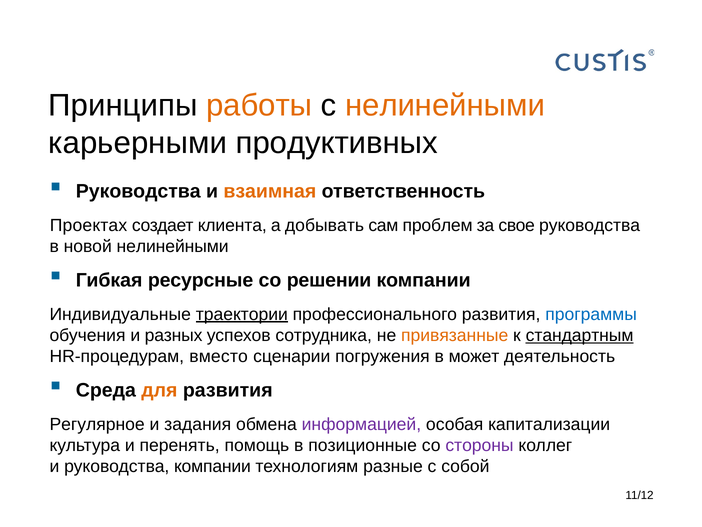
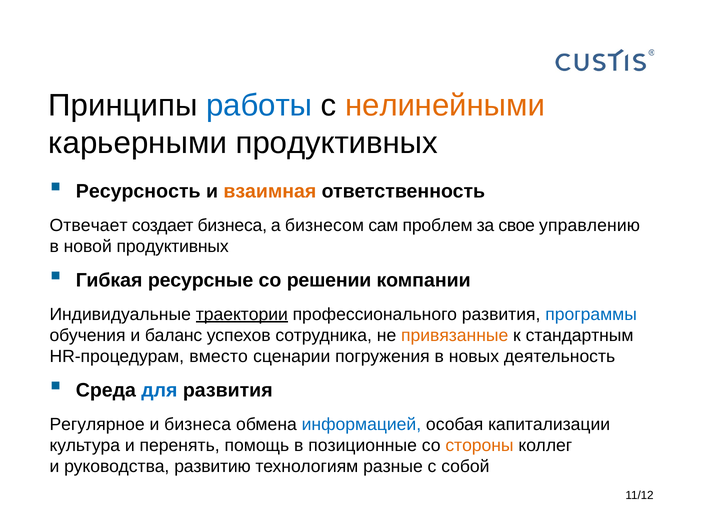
работы colour: orange -> blue
Руководства at (138, 191): Руководства -> Ресурсность
Проектах: Проектах -> Отвечает
создает клиента: клиента -> бизнеса
добывать: добывать -> бизнесом
свое руководства: руководства -> управлению
новой нелинейными: нелинейными -> продуктивных
разных: разных -> баланс
стандартным underline: present -> none
может: может -> новых
для colour: orange -> blue
и задания: задания -> бизнеса
информацией colour: purple -> blue
стороны colour: purple -> orange
руководства компании: компании -> развитию
